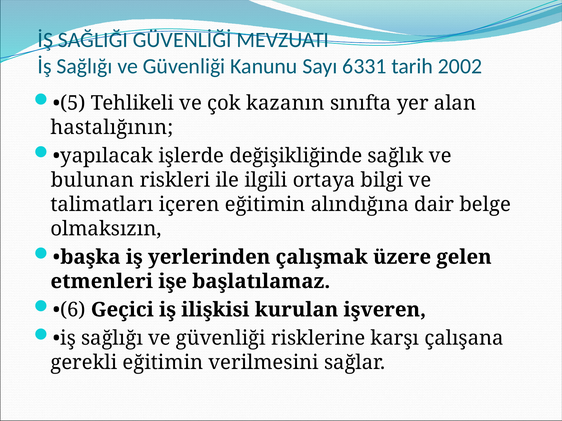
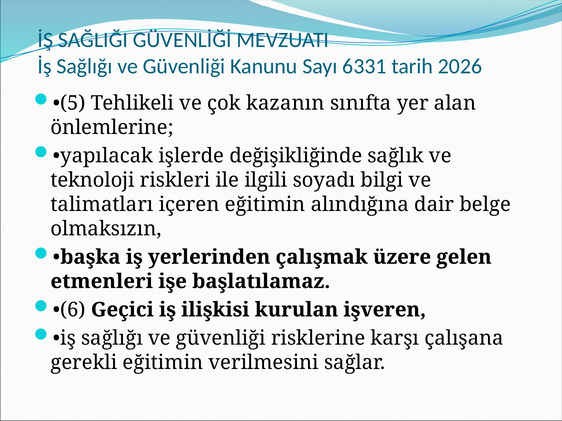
2002: 2002 -> 2026
hastalığının: hastalığının -> önlemlerine
bulunan: bulunan -> teknoloji
ortaya: ortaya -> soyadı
